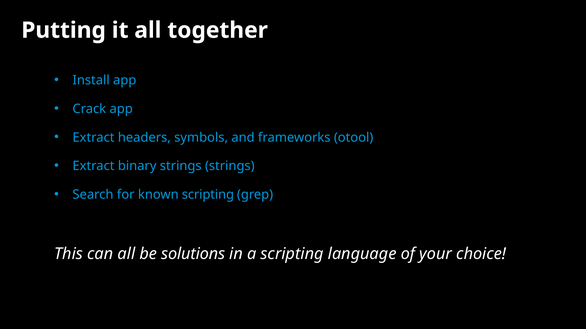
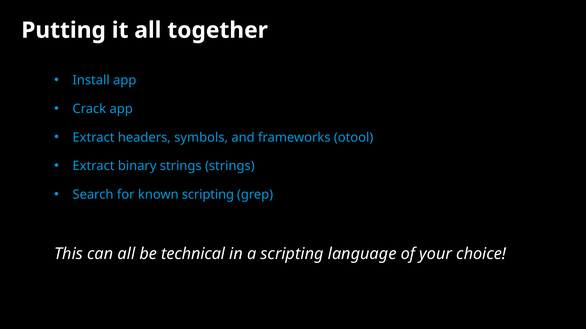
solutions: solutions -> technical
